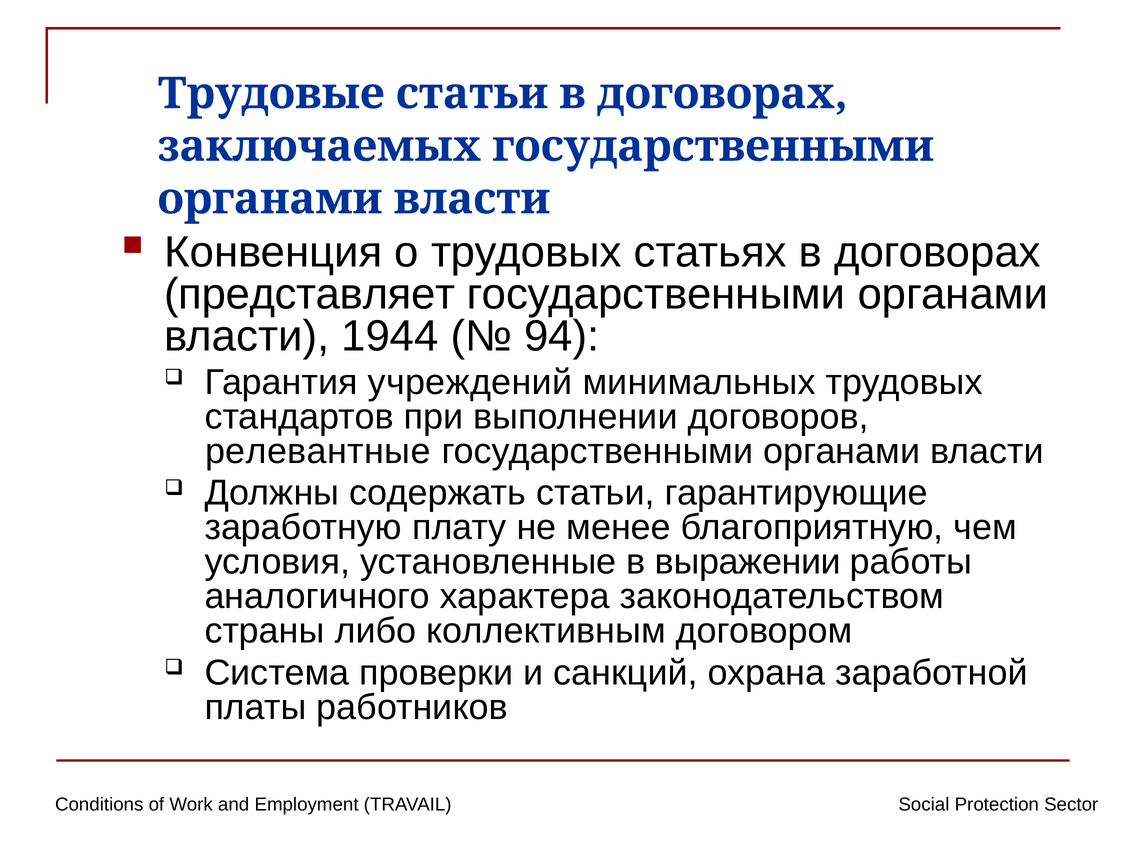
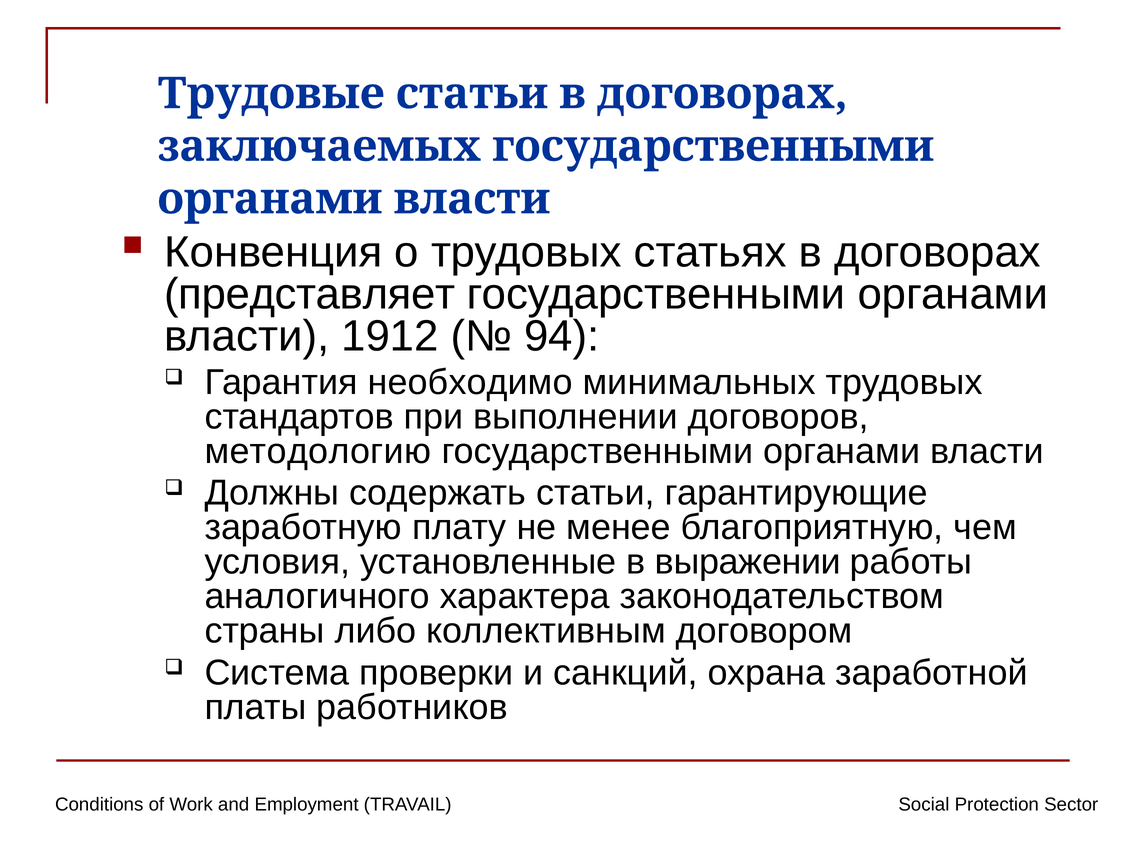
1944: 1944 -> 1912
учреждений: учреждений -> необходимо
релевантные: релевантные -> методологию
